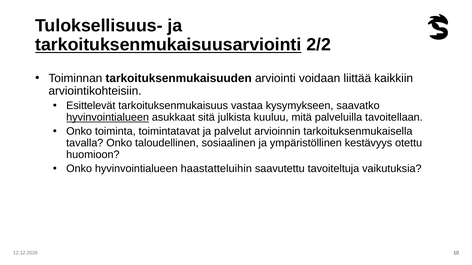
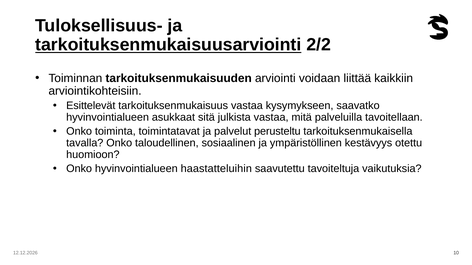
hyvinvointialueen at (108, 117) underline: present -> none
julkista kuuluu: kuuluu -> vastaa
arvioinnin: arvioinnin -> perusteltu
